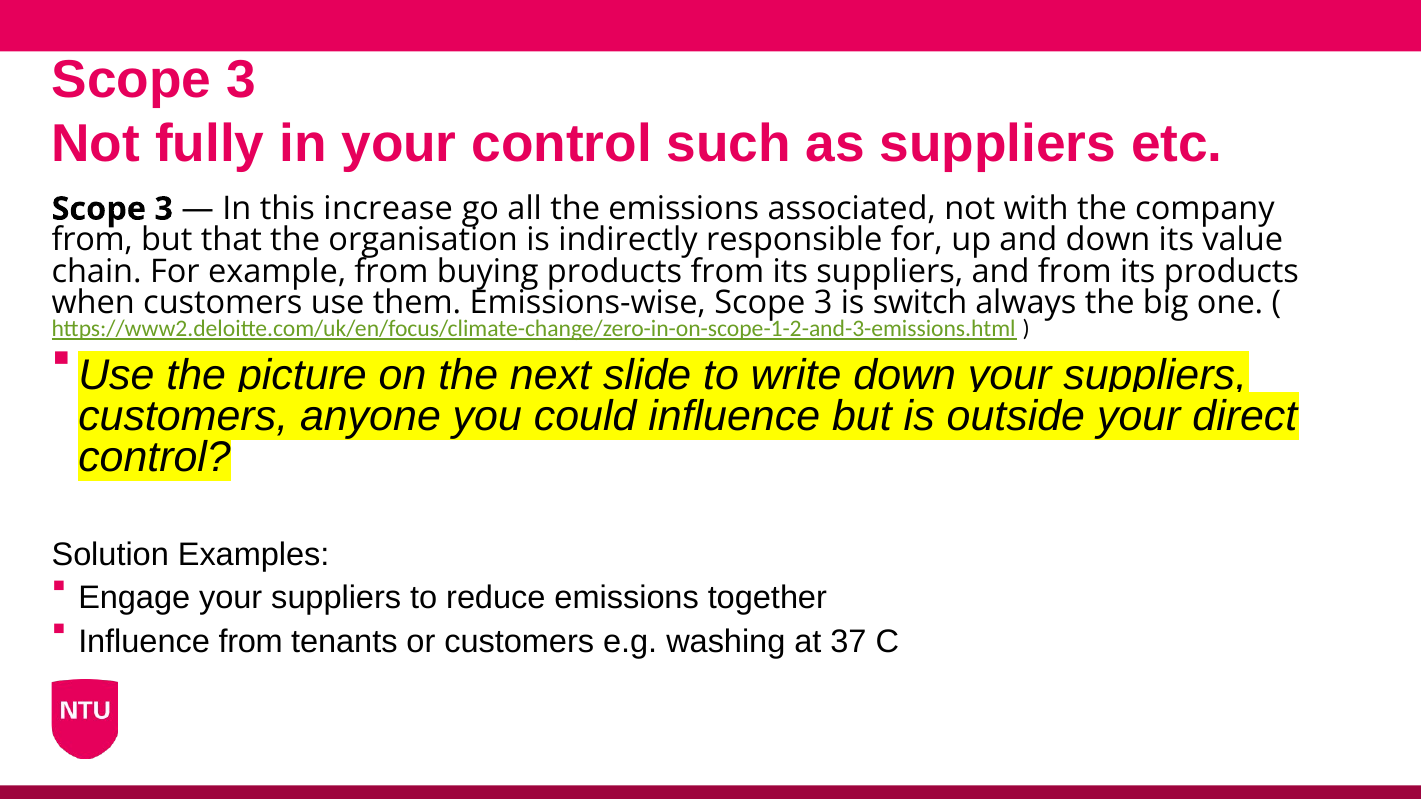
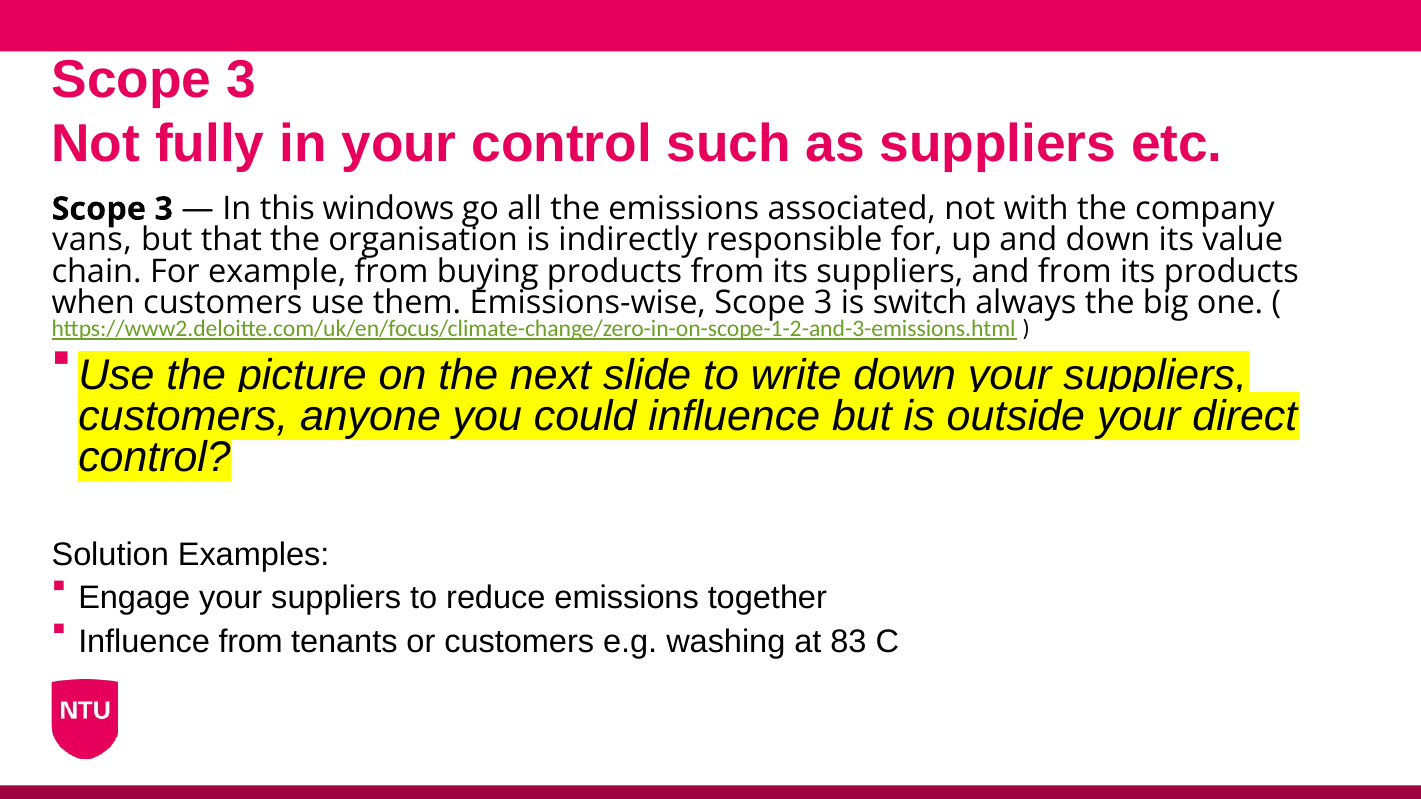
increase: increase -> windows
from at (92, 240): from -> vans
37: 37 -> 83
